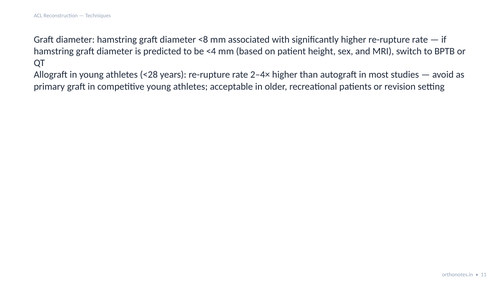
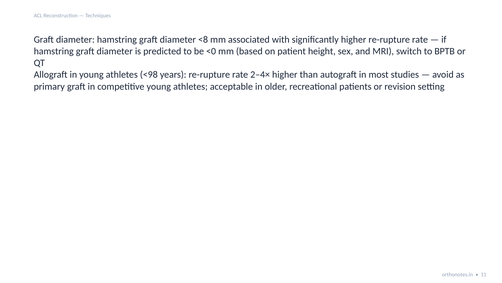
<4: <4 -> <0
<28: <28 -> <98
